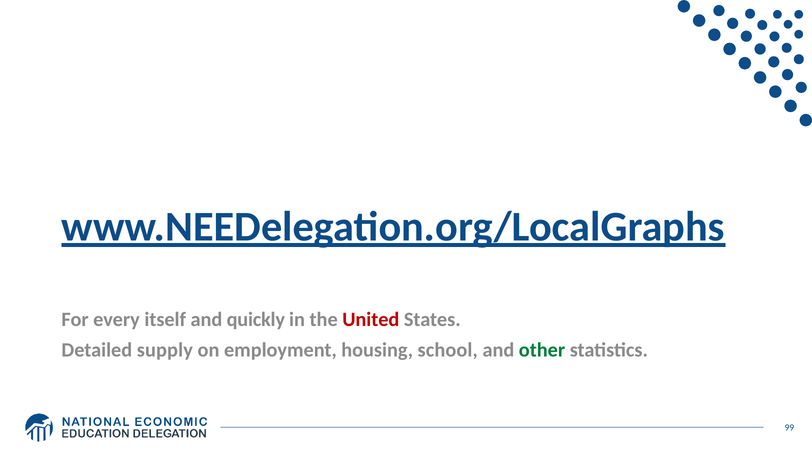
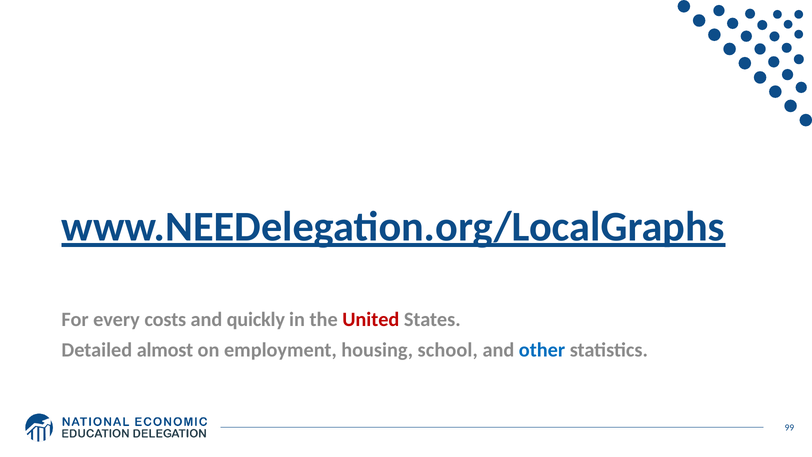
itself: itself -> costs
supply: supply -> almost
other colour: green -> blue
